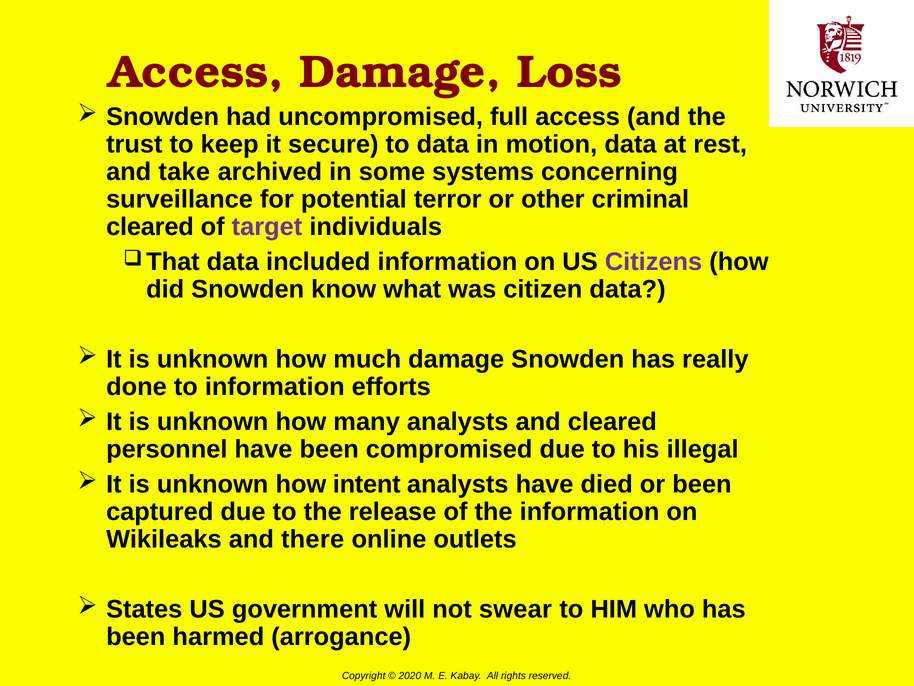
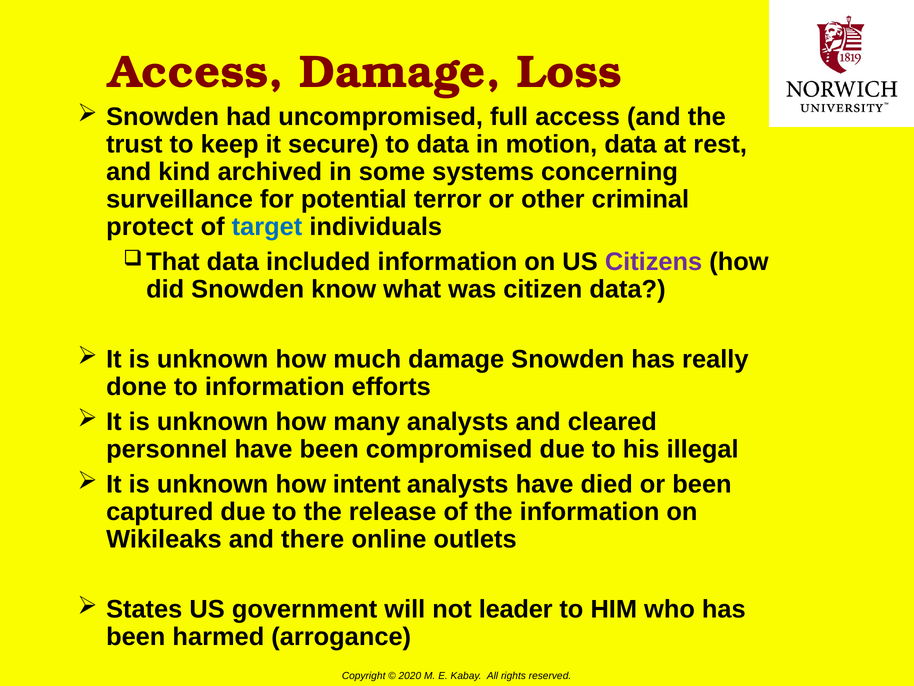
take: take -> kind
cleared at (150, 227): cleared -> protect
target colour: purple -> blue
swear: swear -> leader
